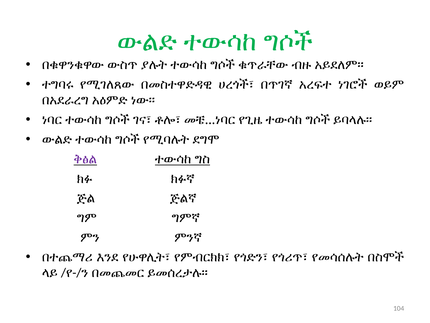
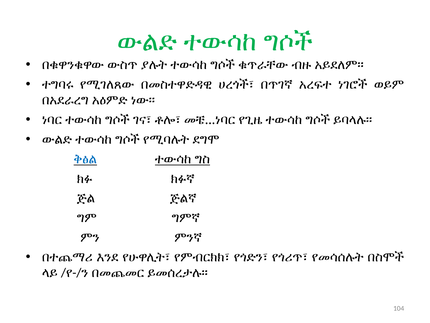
ቅፅል colour: purple -> blue
